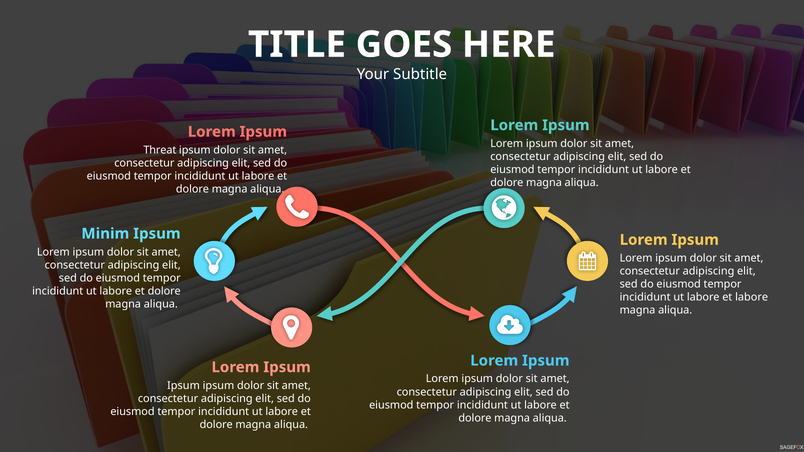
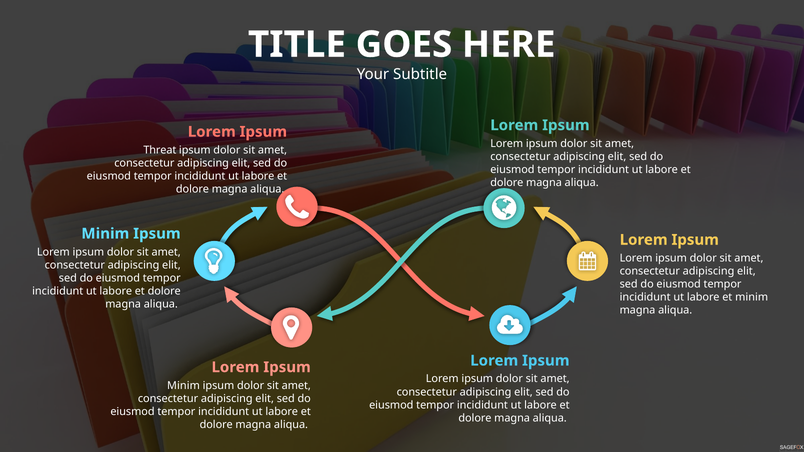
et labore: labore -> minim
Ipsum at (183, 386): Ipsum -> Minim
